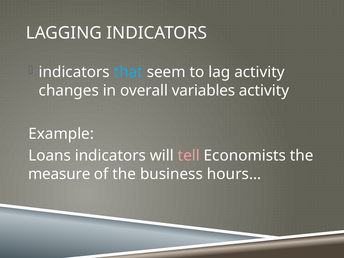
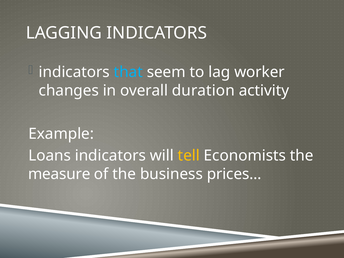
lag activity: activity -> worker
variables: variables -> duration
tell colour: pink -> yellow
hours…: hours… -> prices…
